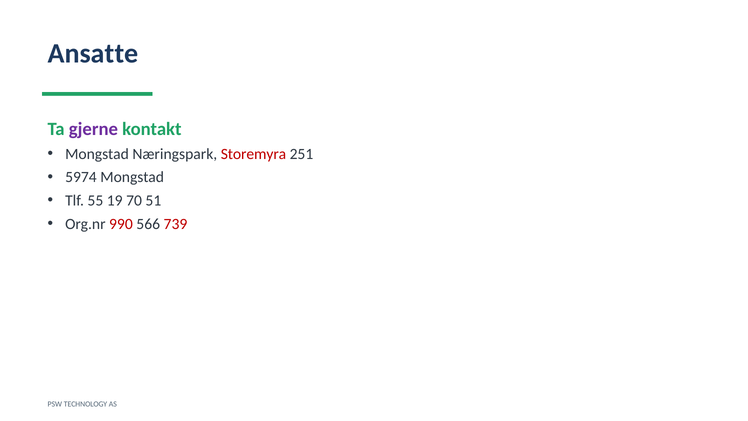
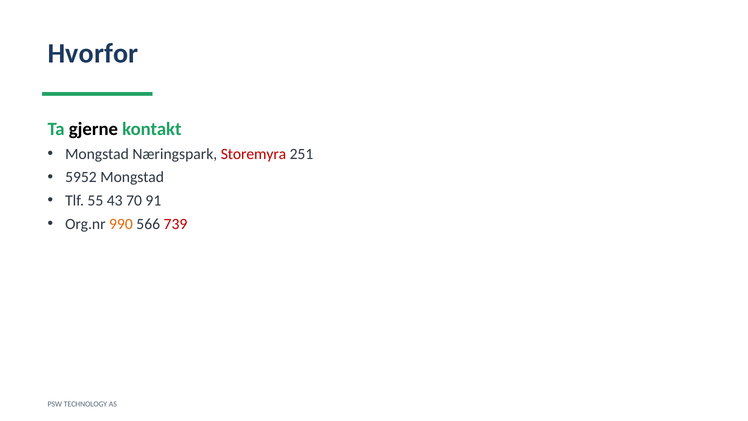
Ansatte: Ansatte -> Hvorfor
gjerne colour: purple -> black
5974: 5974 -> 5952
19: 19 -> 43
51: 51 -> 91
990 colour: red -> orange
